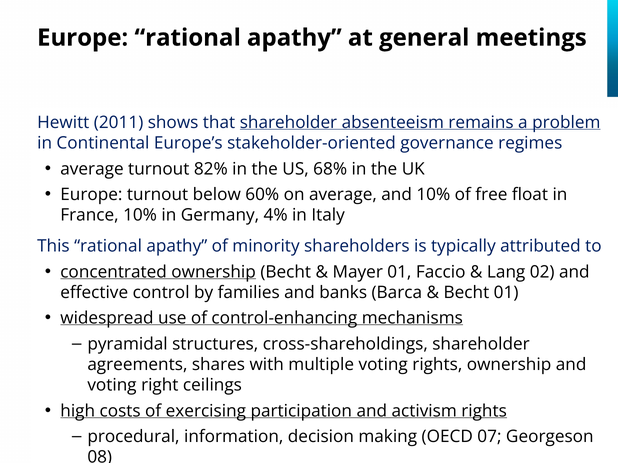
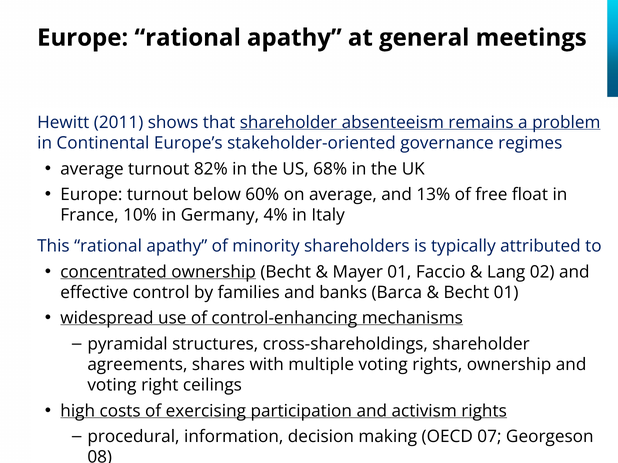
and 10%: 10% -> 13%
